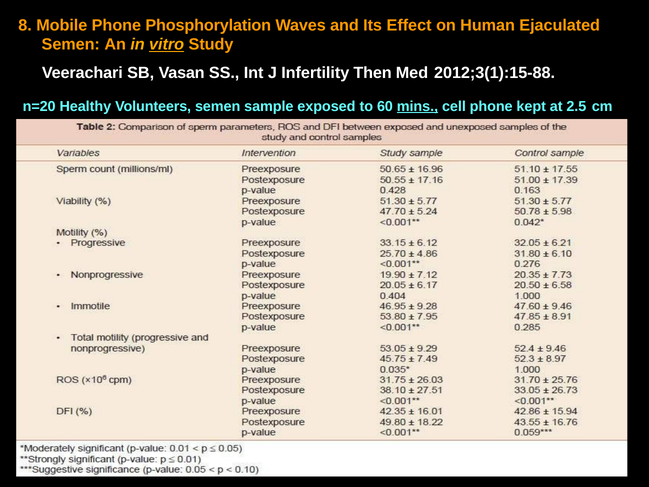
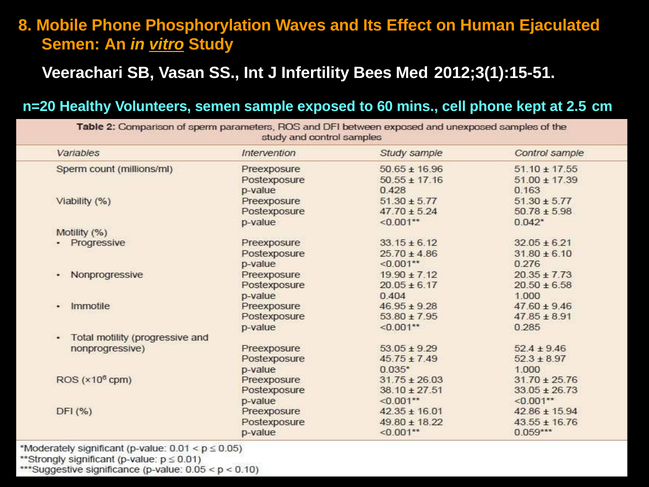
Then: Then -> Bees
2012;3(1):15-88: 2012;3(1):15-88 -> 2012;3(1):15-51
mins underline: present -> none
